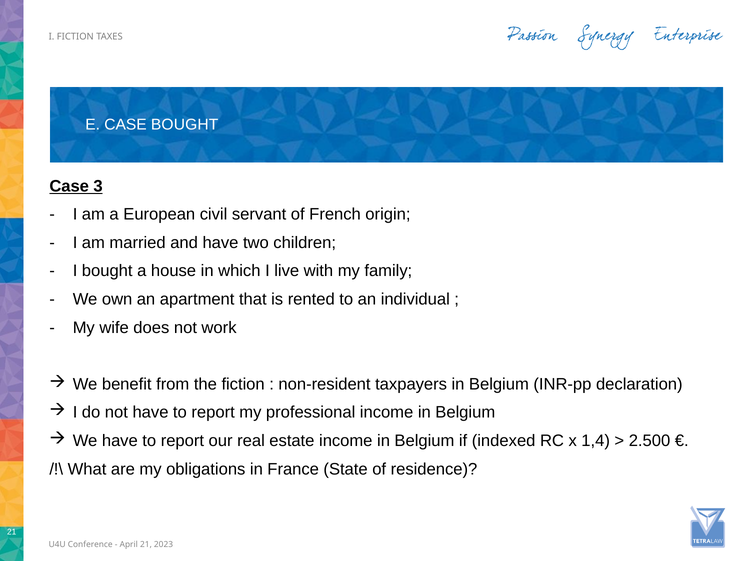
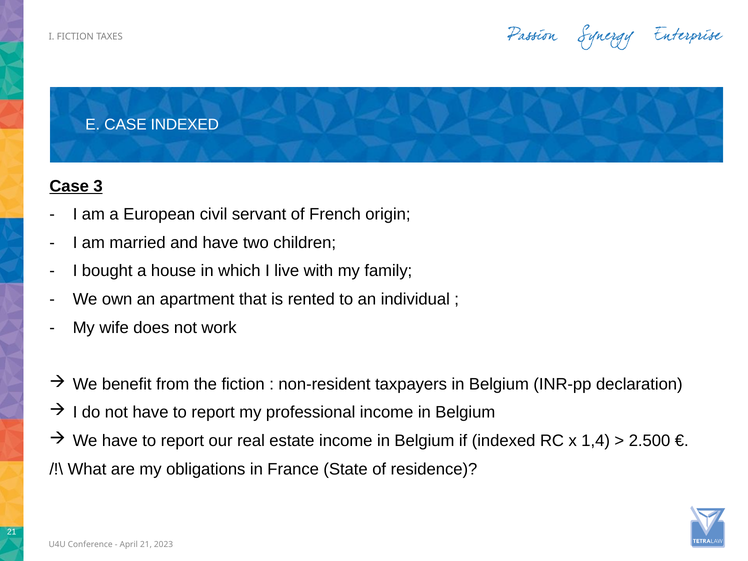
CASE BOUGHT: BOUGHT -> INDEXED
